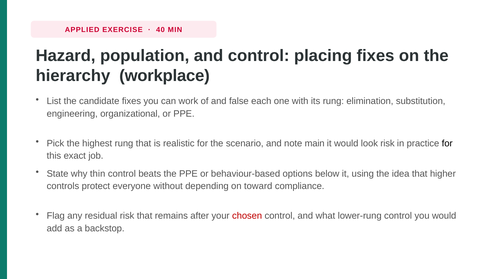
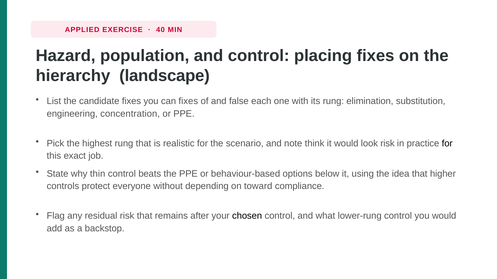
workplace: workplace -> landscape
can work: work -> fixes
organizational: organizational -> concentration
main: main -> think
chosen colour: red -> black
